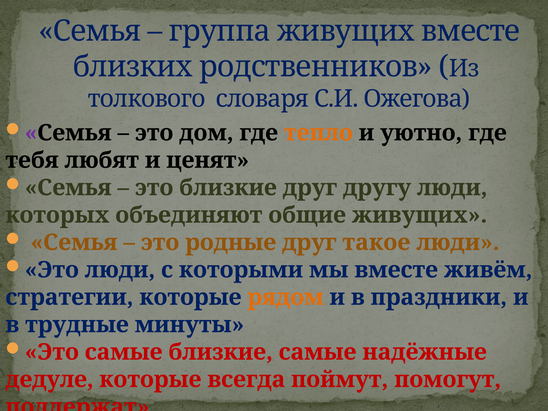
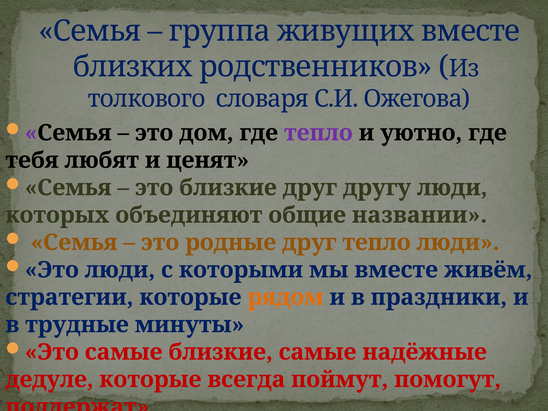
тепло at (318, 133) colour: orange -> purple
общие живущих: живущих -> названии
друг такое: такое -> тепло
